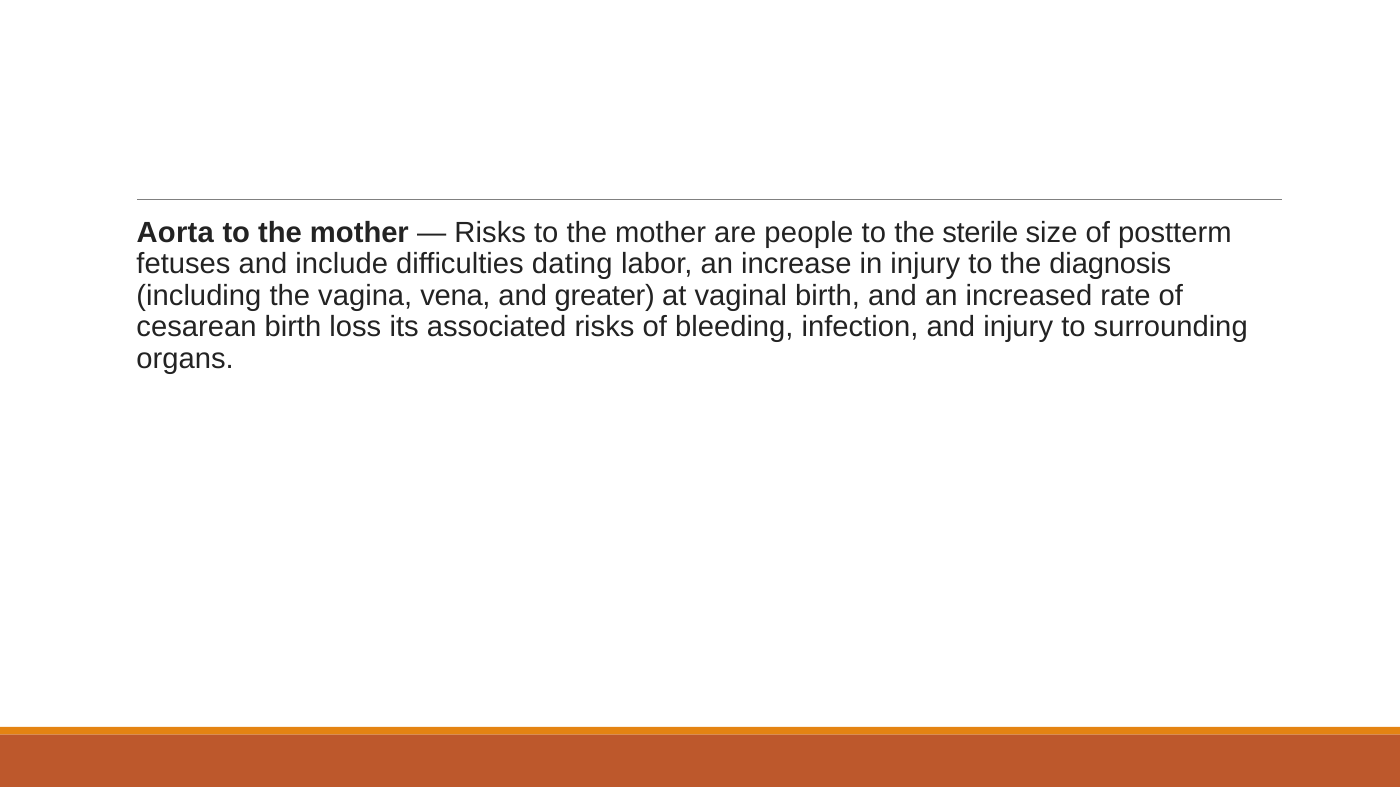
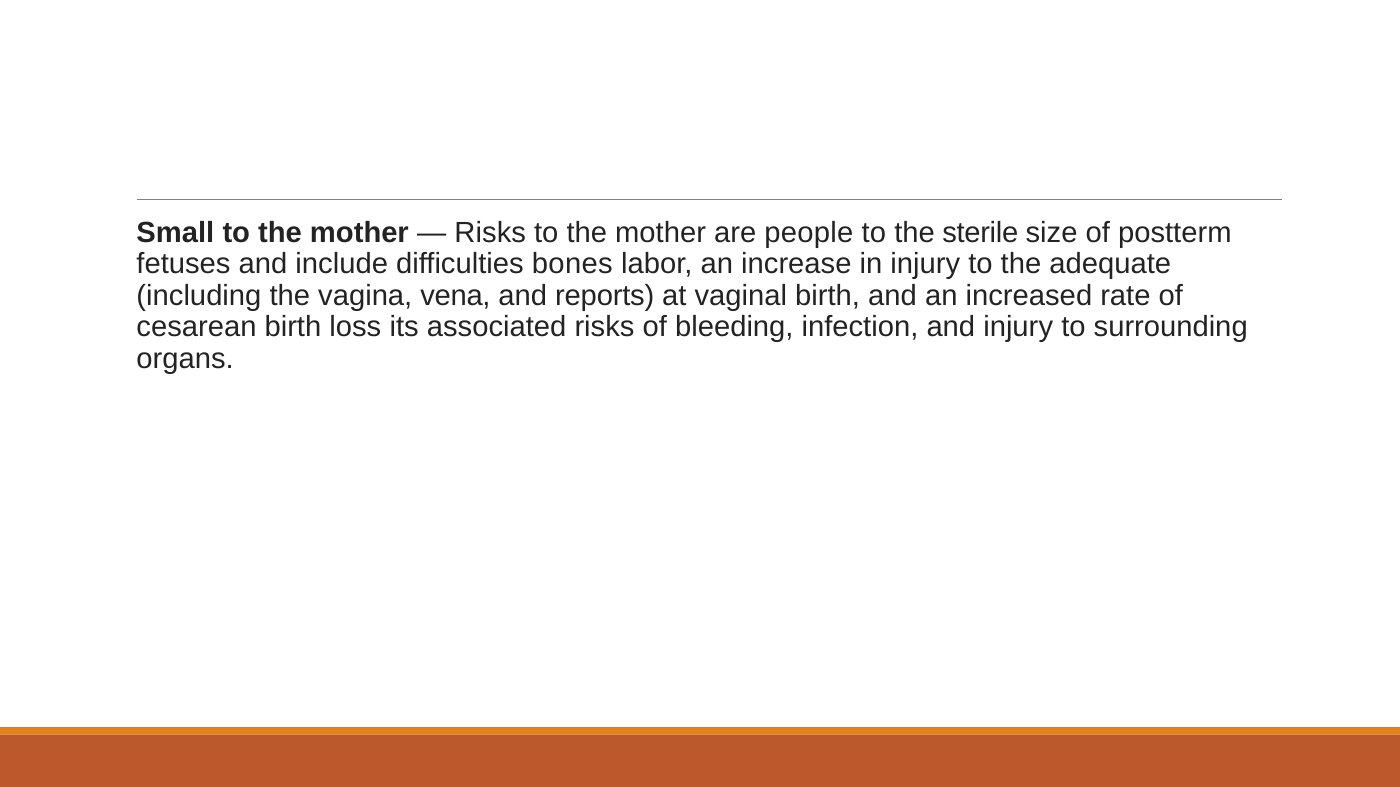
Aorta: Aorta -> Small
dating: dating -> bones
diagnosis: diagnosis -> adequate
greater: greater -> reports
